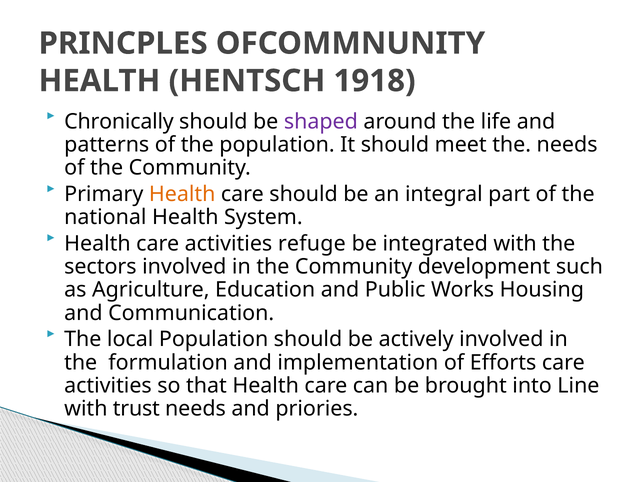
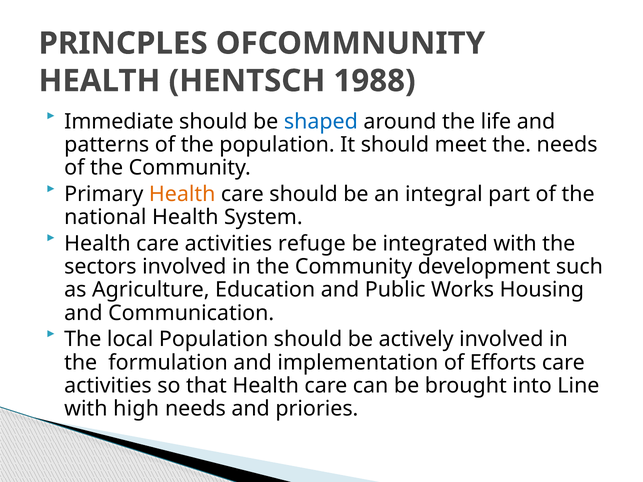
1918: 1918 -> 1988
Chronically: Chronically -> Immediate
shaped colour: purple -> blue
trust: trust -> high
